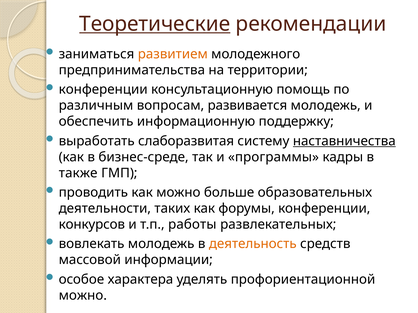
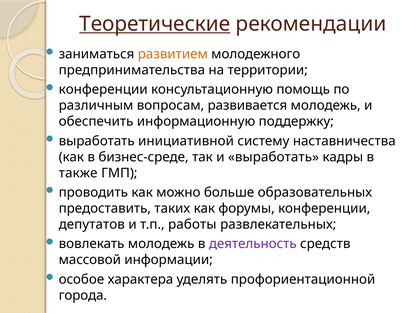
слаборазвитая: слаборазвитая -> инициативной
наставничества underline: present -> none
и программы: программы -> выработать
деятельности: деятельности -> предоставить
конкурсов: конкурсов -> депутатов
деятельность colour: orange -> purple
можно at (83, 296): можно -> города
